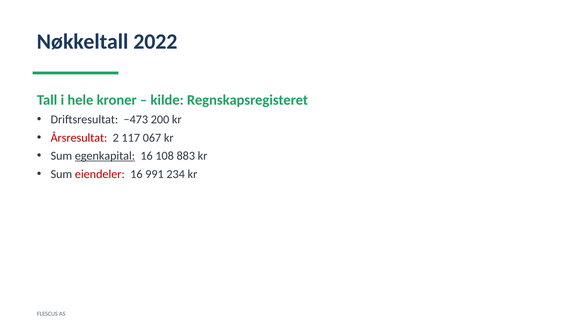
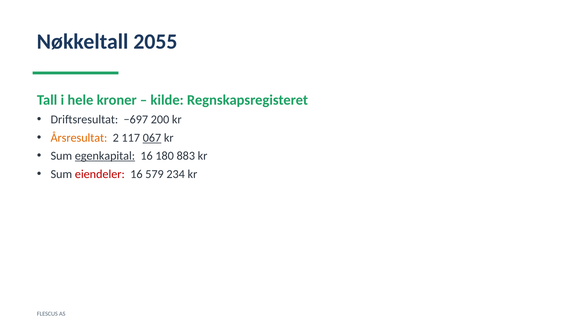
2022: 2022 -> 2055
−473: −473 -> −697
Årsresultat colour: red -> orange
067 underline: none -> present
108: 108 -> 180
991: 991 -> 579
